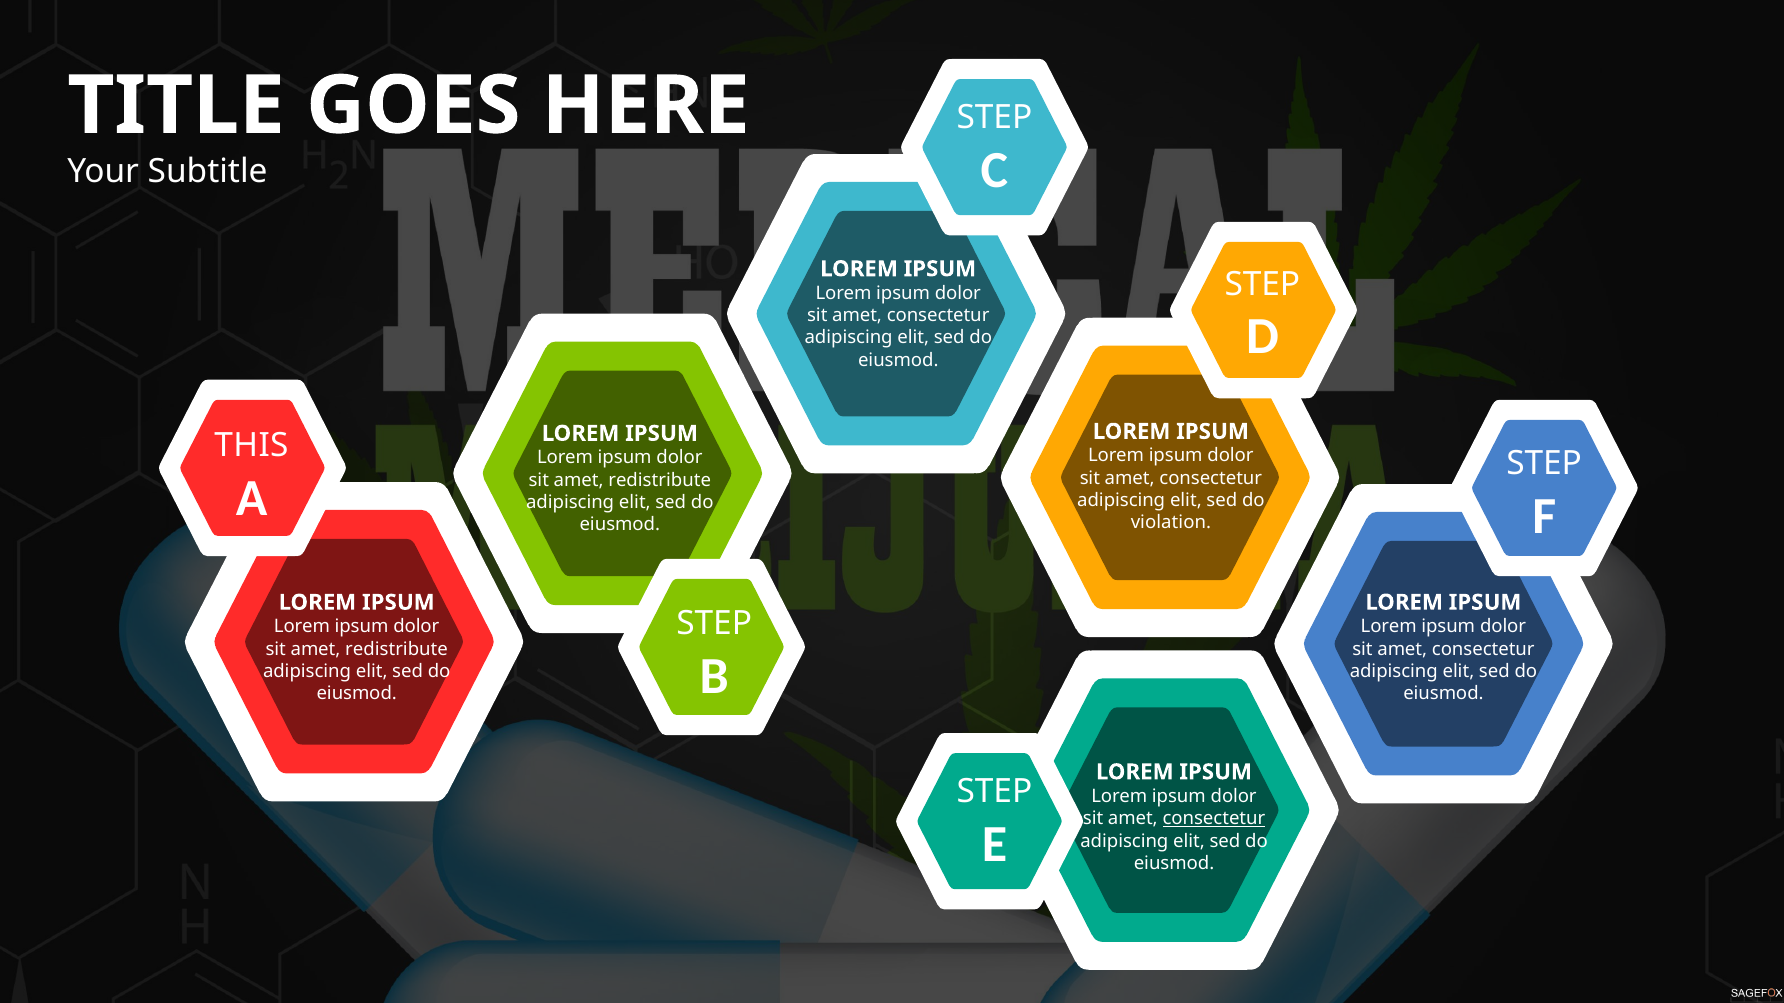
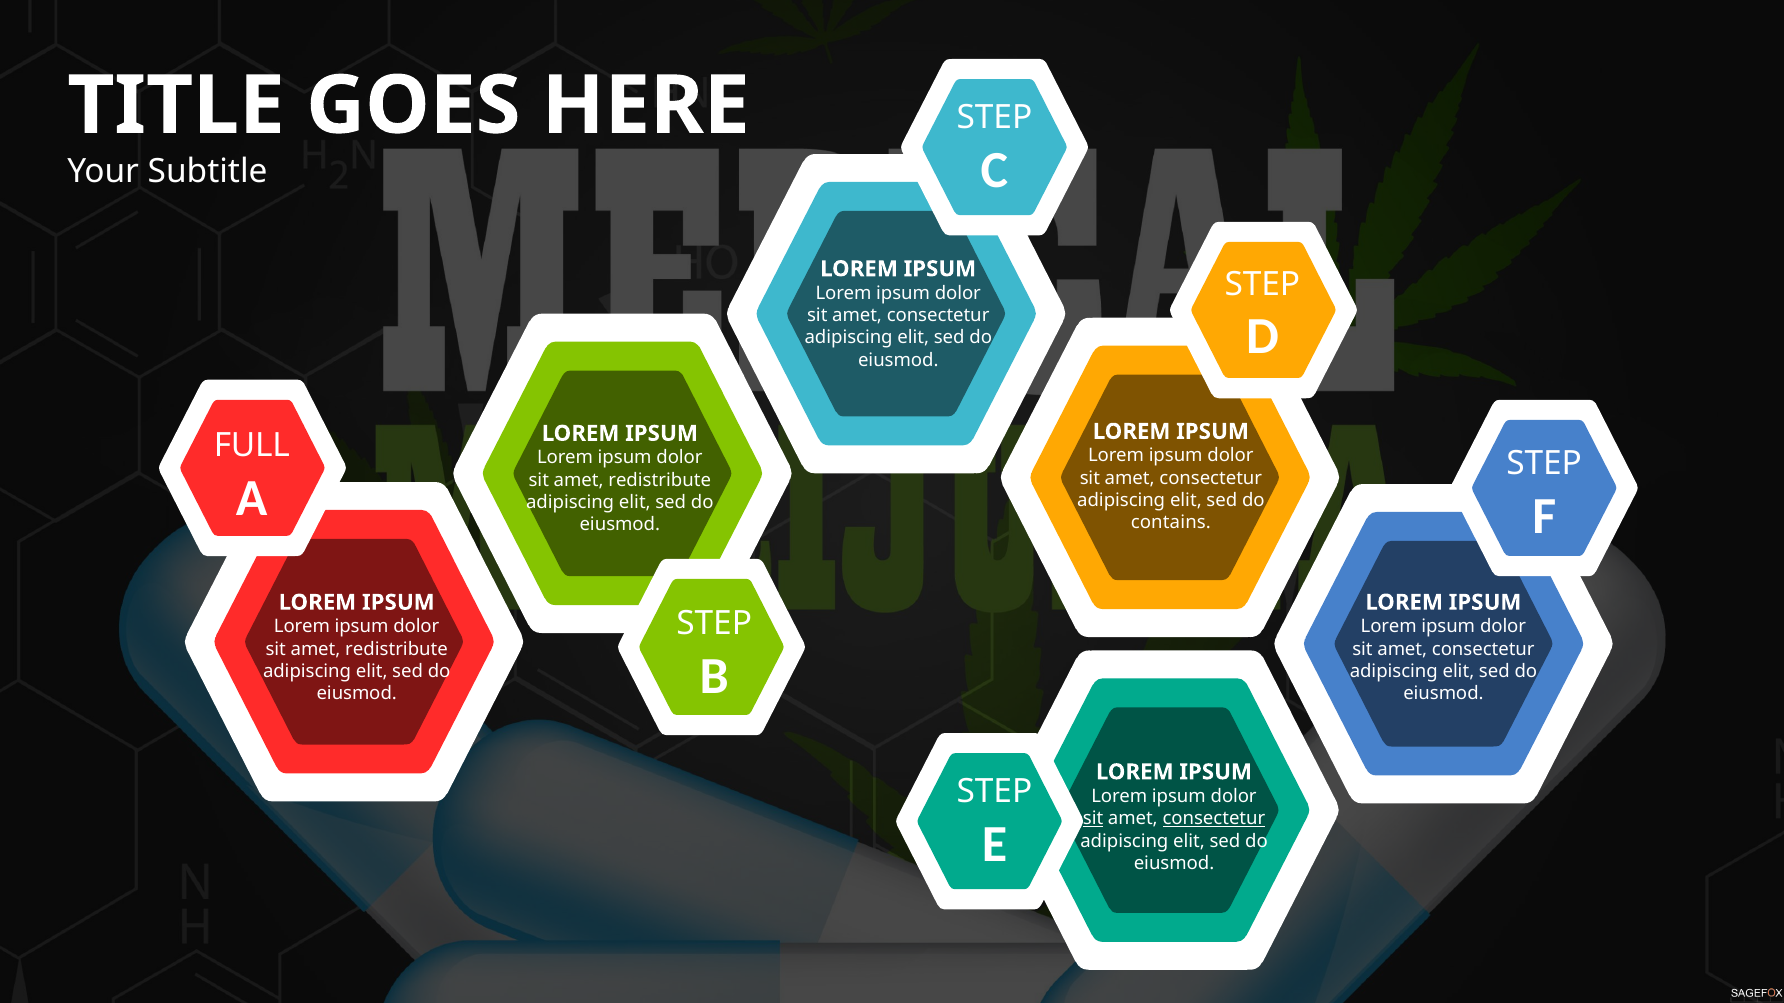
THIS: THIS -> FULL
violation: violation -> contains
sit at (1093, 819) underline: none -> present
